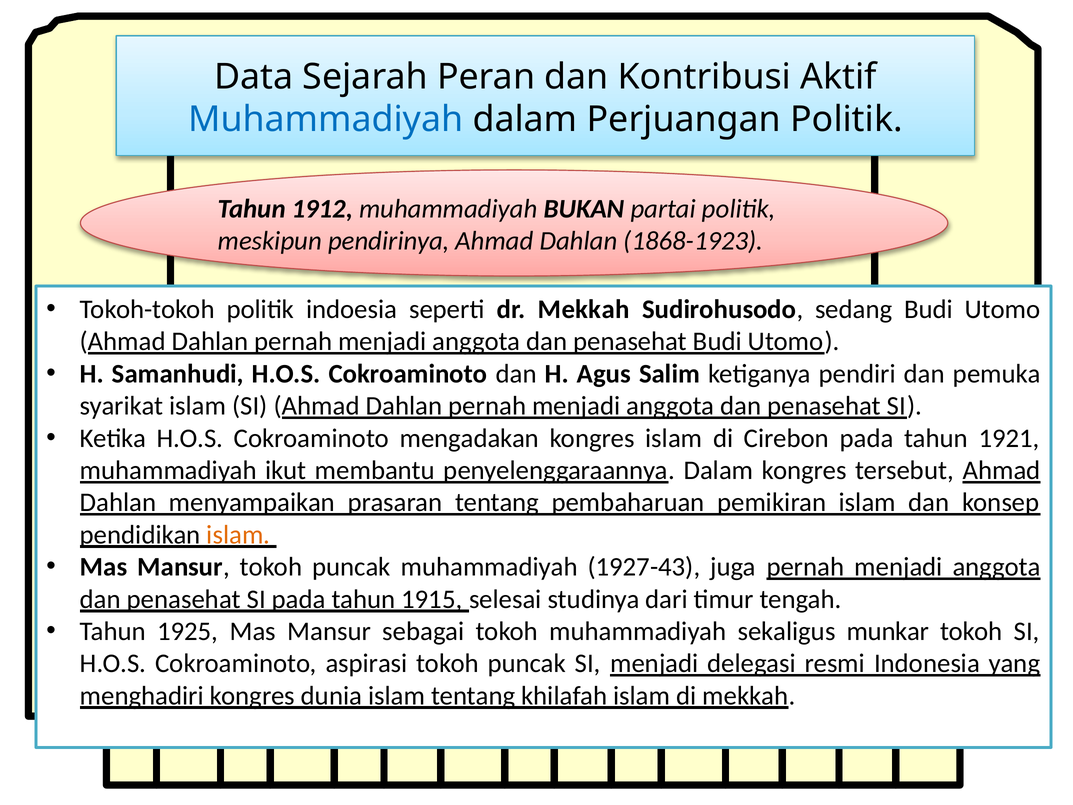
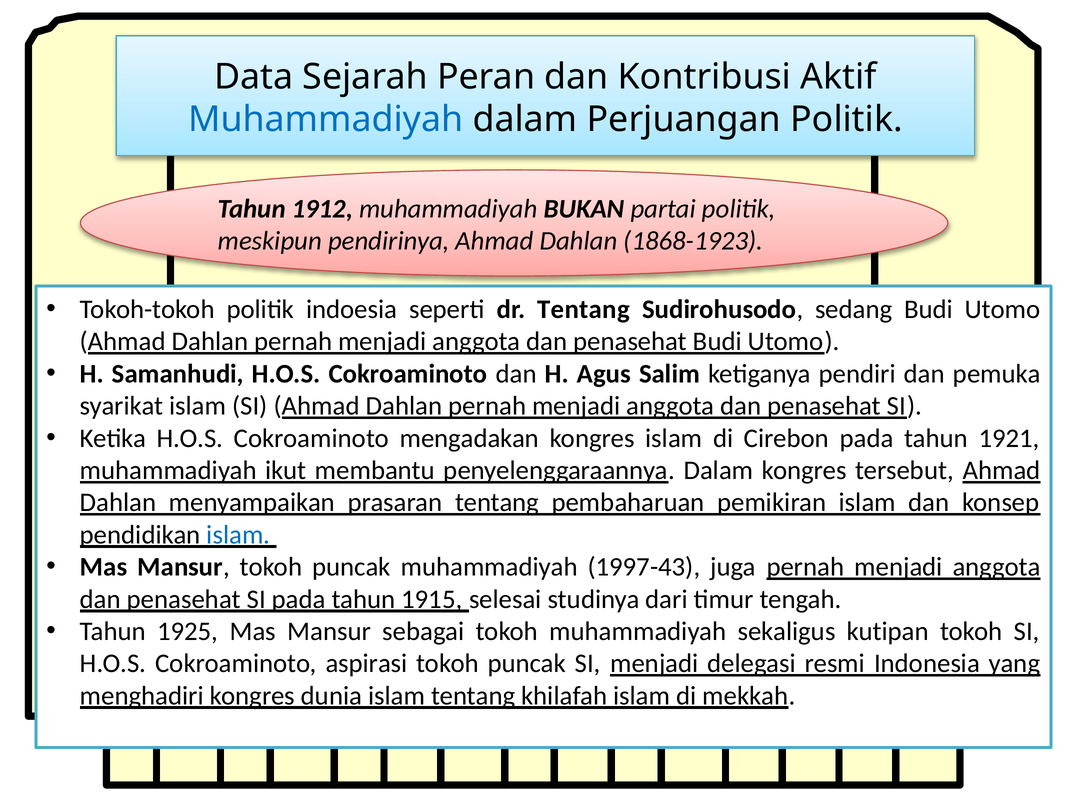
dr Mekkah: Mekkah -> Tentang
islam at (238, 535) colour: orange -> blue
1927-43: 1927-43 -> 1997-43
munkar: munkar -> kutipan
